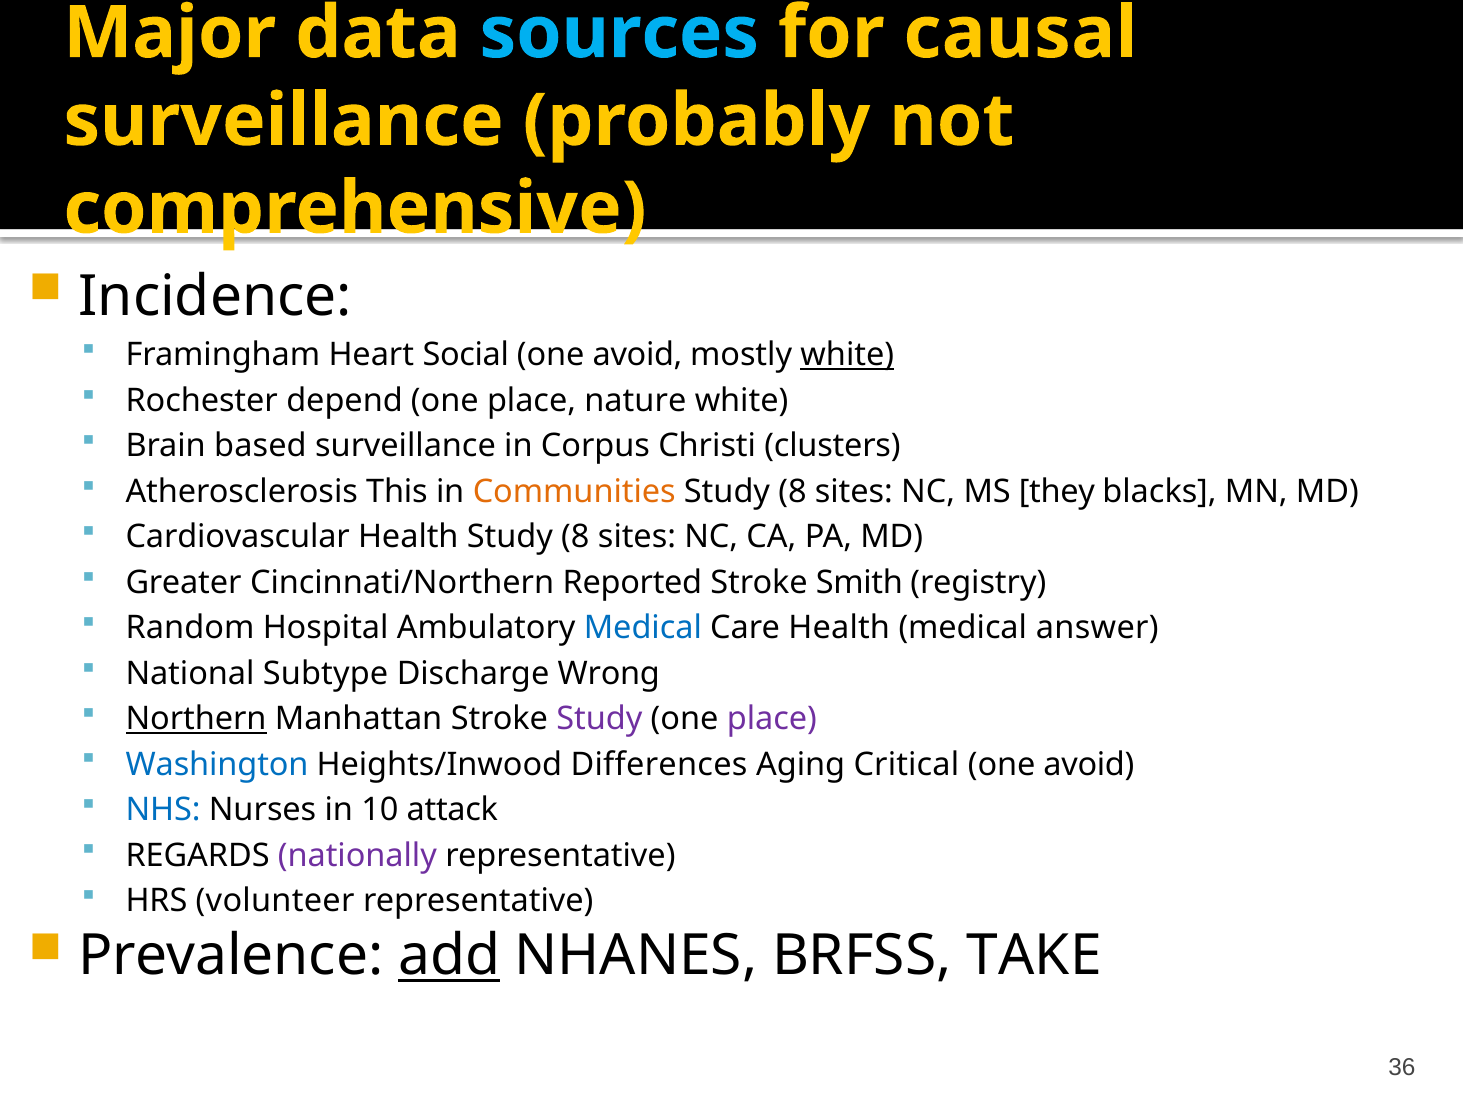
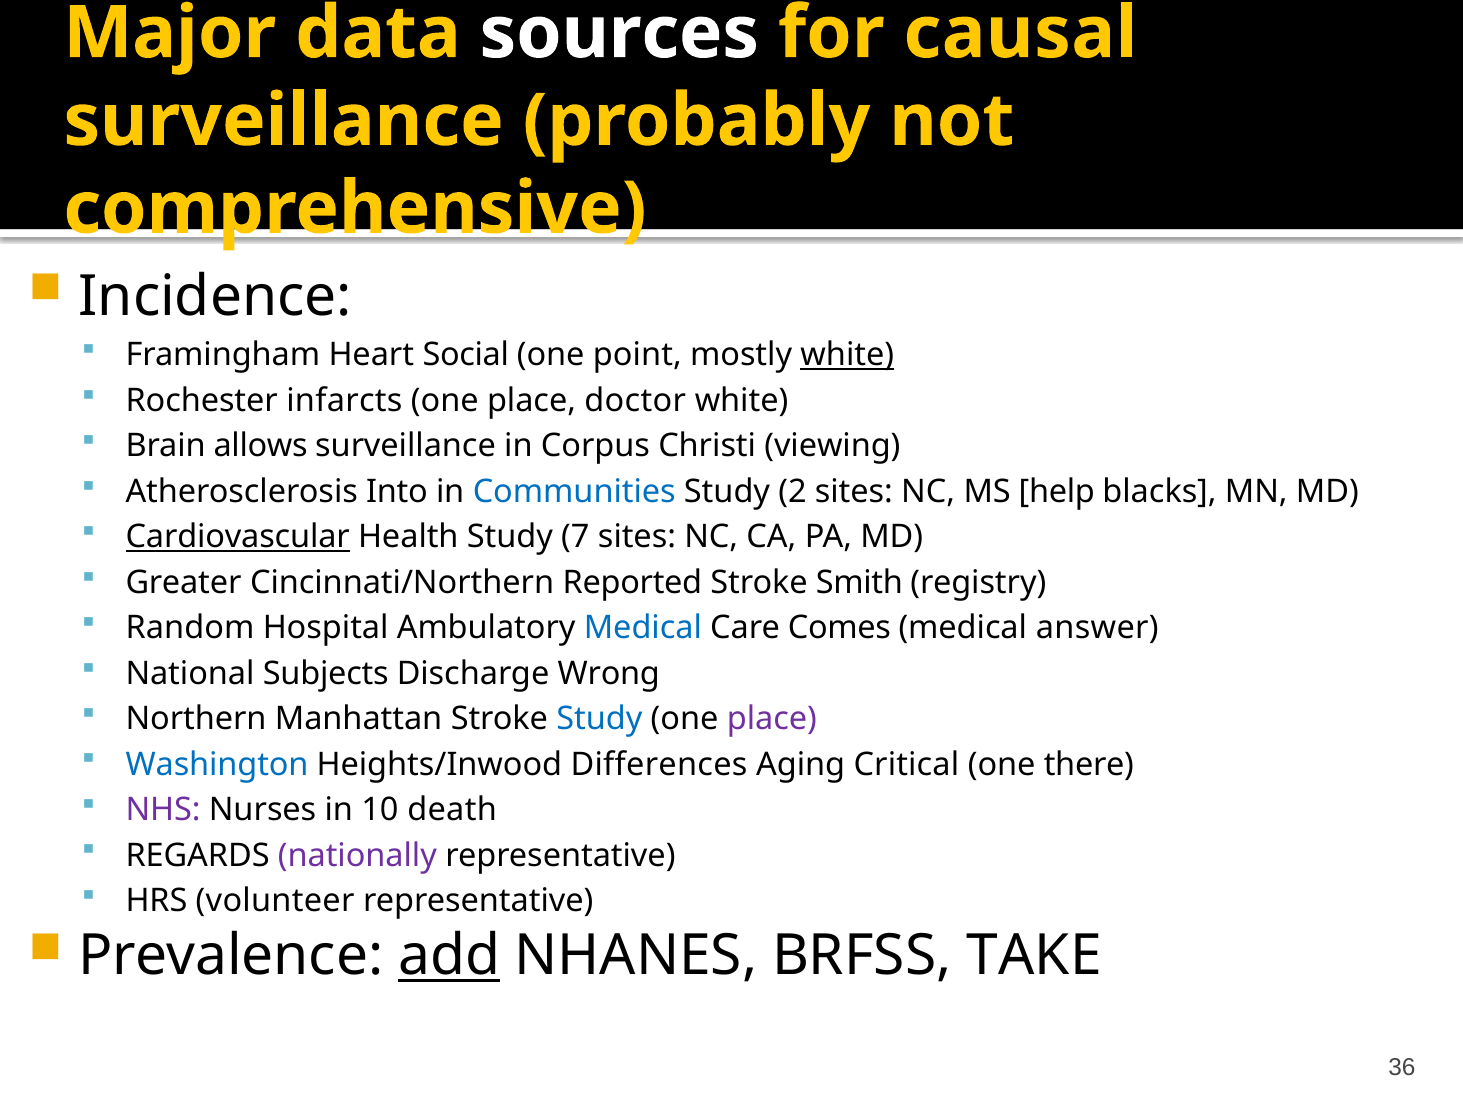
sources colour: light blue -> white
avoid at (638, 355): avoid -> point
depend: depend -> infarcts
nature: nature -> doctor
based: based -> allows
clusters: clusters -> viewing
This: This -> Into
Communities colour: orange -> blue
8 at (793, 492): 8 -> 2
they: they -> help
Cardiovascular underline: none -> present
Health Study 8: 8 -> 7
Care Health: Health -> Comes
Subtype: Subtype -> Subjects
Northern underline: present -> none
Study at (599, 719) colour: purple -> blue
avoid at (1089, 765): avoid -> there
NHS colour: blue -> purple
attack: attack -> death
